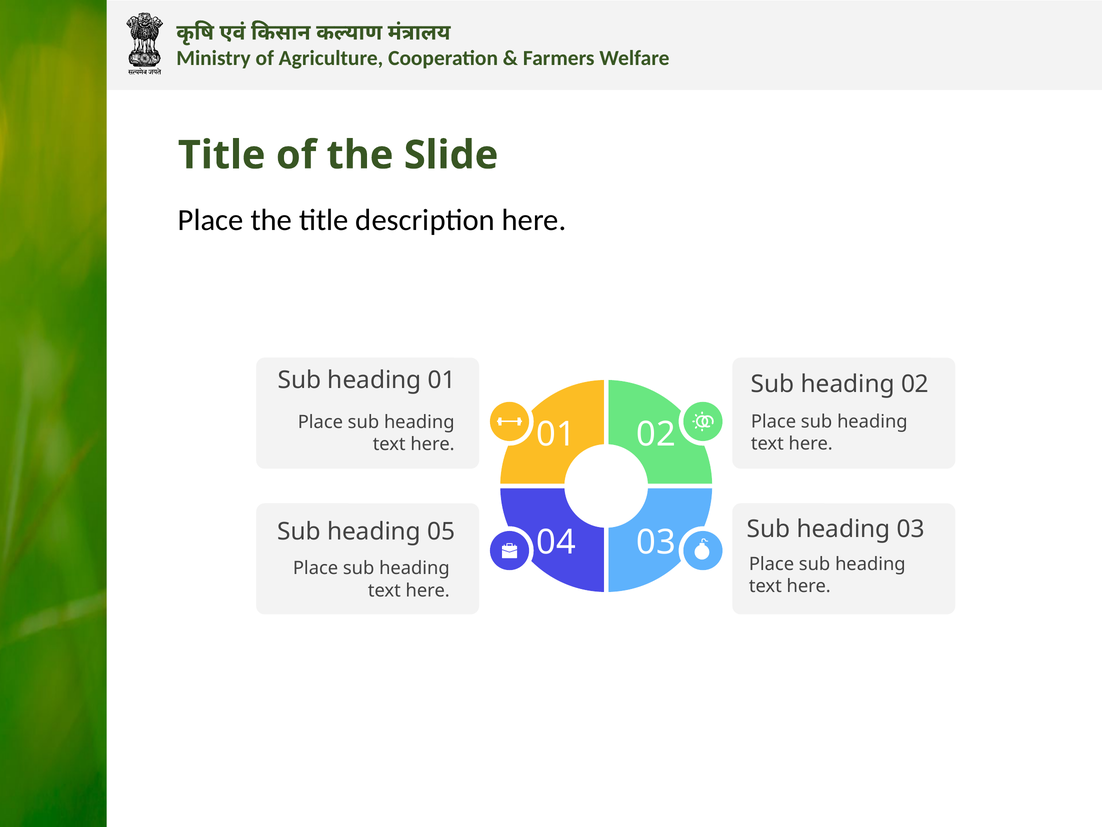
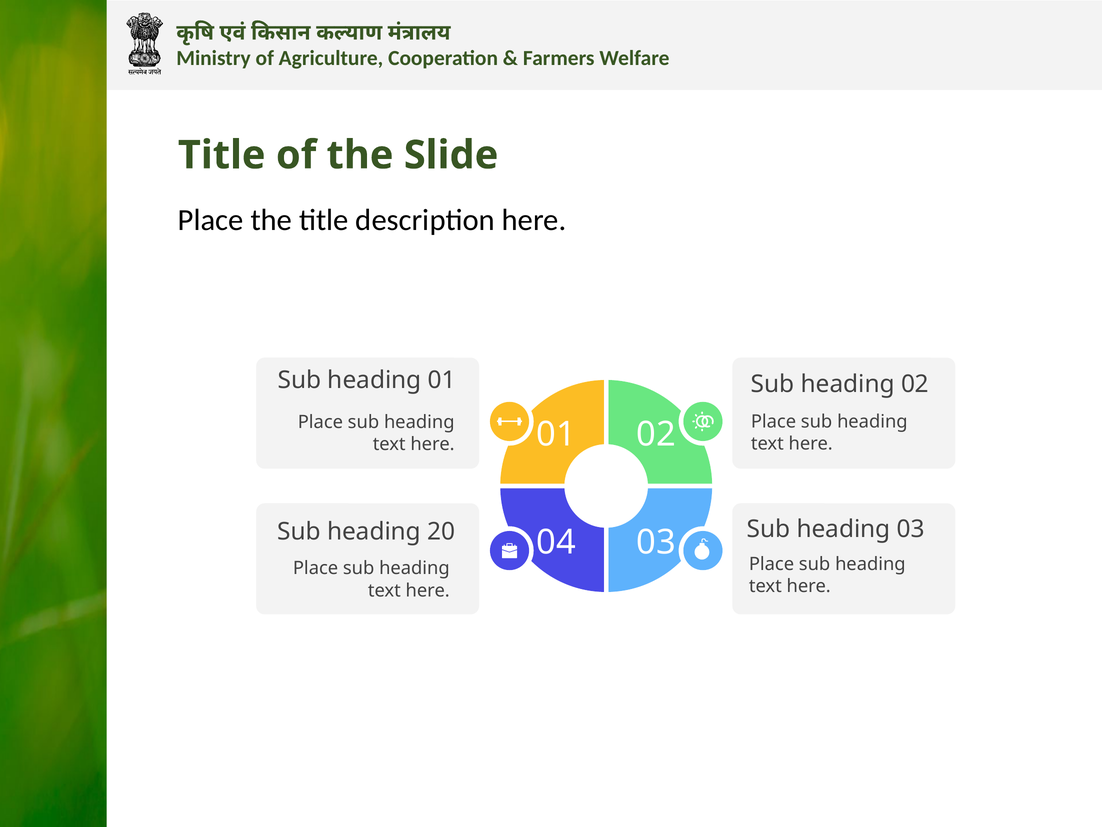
05: 05 -> 20
